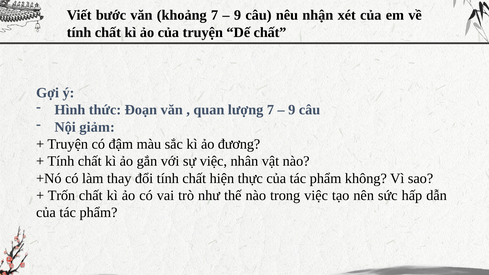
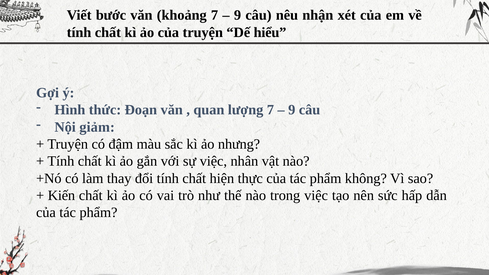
Dế chất: chất -> hiểu
đương: đương -> nhưng
Trốn: Trốn -> Kiến
